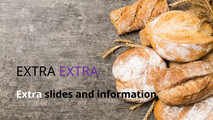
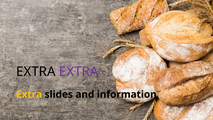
Extra at (29, 94) colour: white -> yellow
